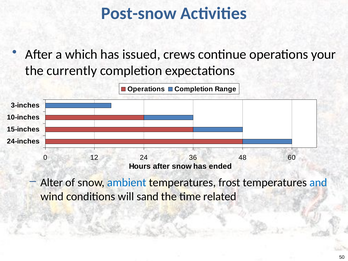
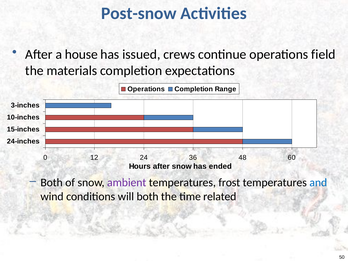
which: which -> house
your: your -> field
currently: currently -> materials
Alter at (52, 183): Alter -> Both
ambient colour: blue -> purple
will sand: sand -> both
